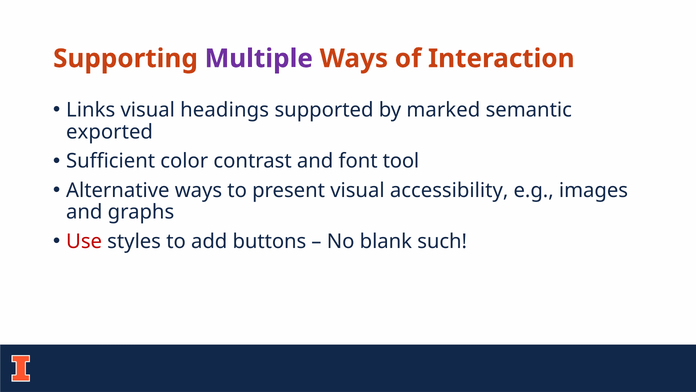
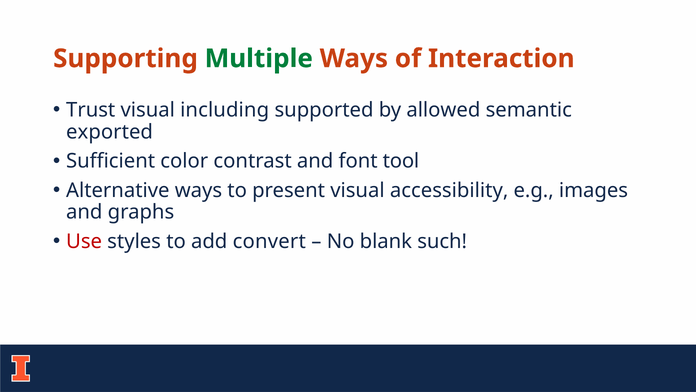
Multiple colour: purple -> green
Links: Links -> Trust
headings: headings -> including
marked: marked -> allowed
buttons: buttons -> convert
